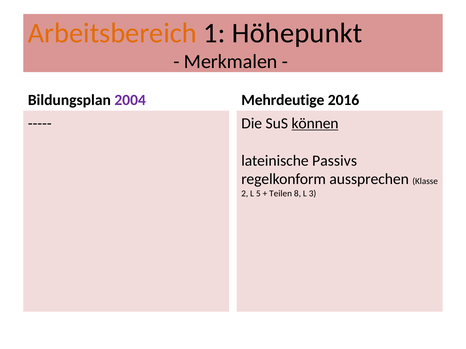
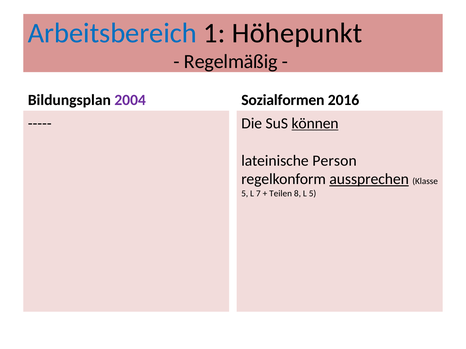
Arbeitsbereich colour: orange -> blue
Merkmalen: Merkmalen -> Regelmäßig
Mehrdeutige: Mehrdeutige -> Sozialformen
Passivs: Passivs -> Person
aussprechen underline: none -> present
2 at (245, 194): 2 -> 5
5: 5 -> 7
L 3: 3 -> 5
